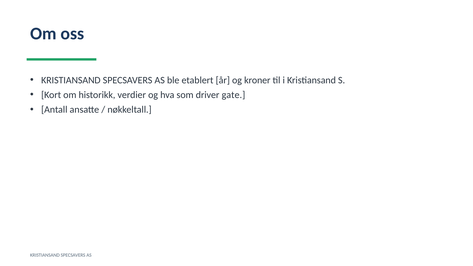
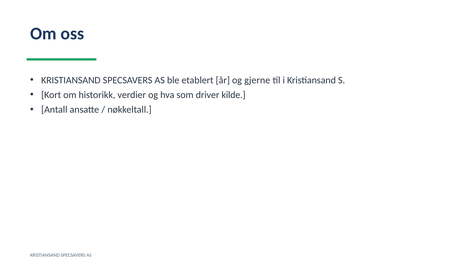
kroner: kroner -> gjerne
gate: gate -> kilde
